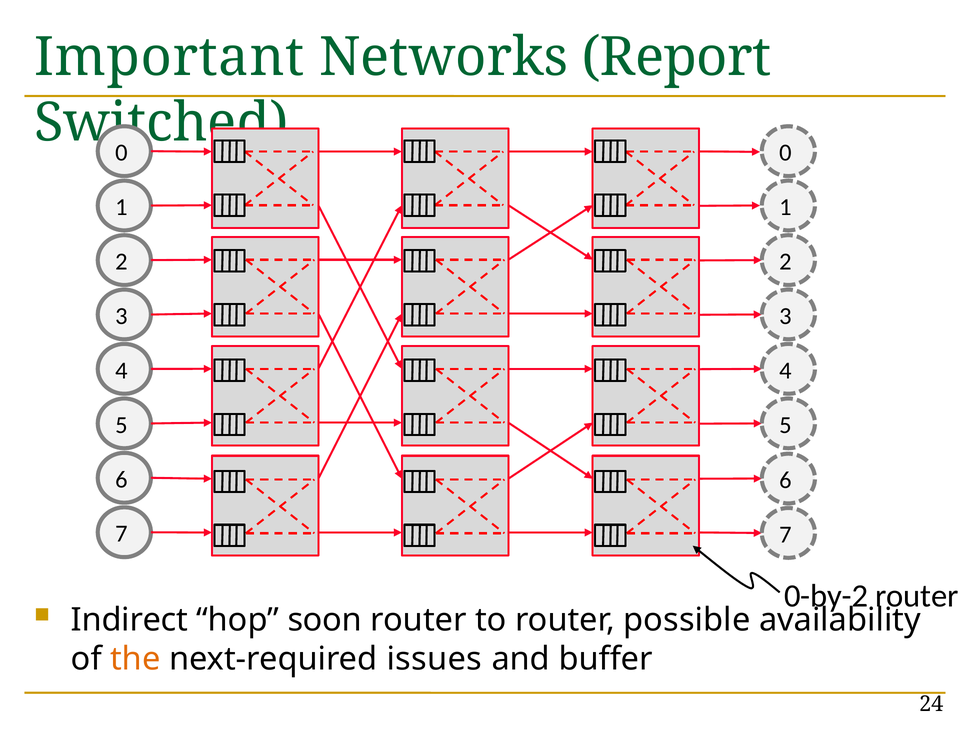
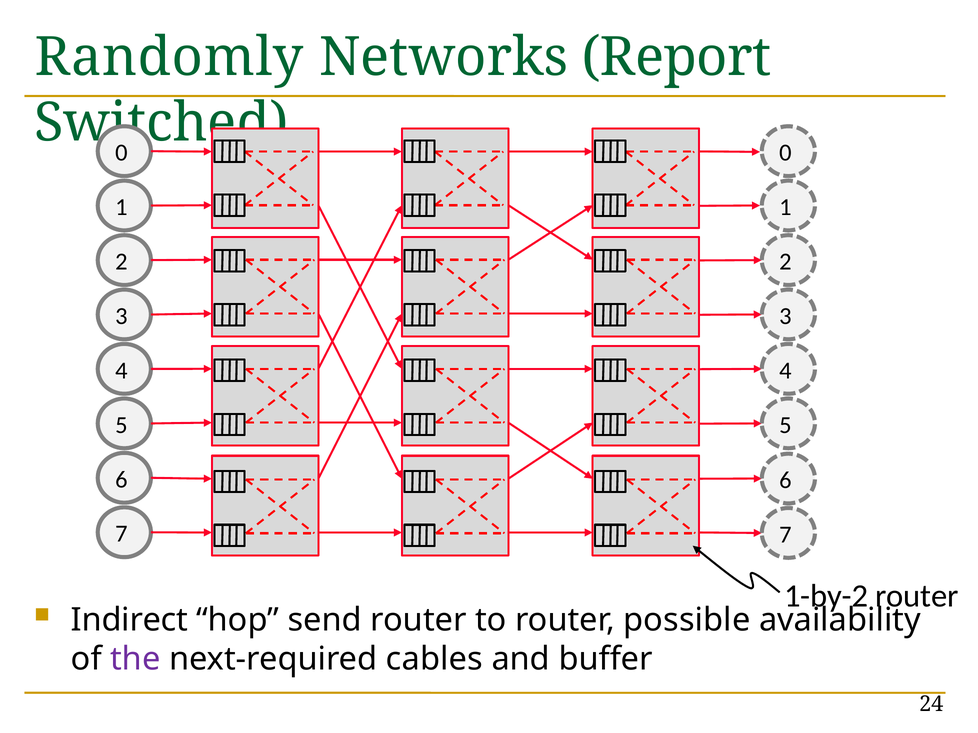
Important: Important -> Randomly
0-by-2: 0-by-2 -> 1-by-2
soon: soon -> send
the colour: orange -> purple
issues: issues -> cables
